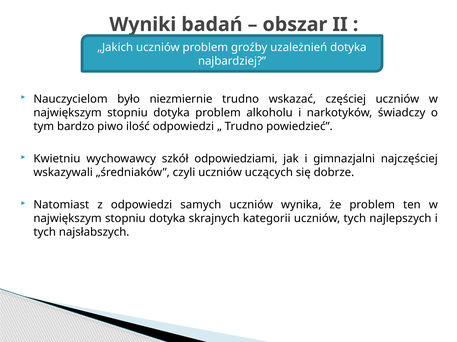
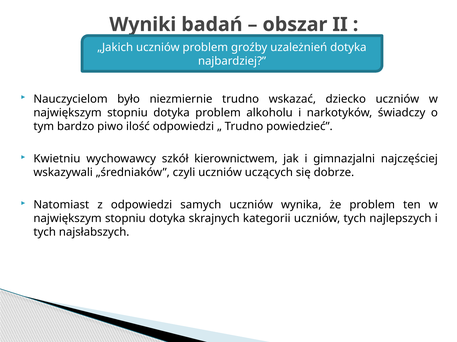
częściej: częściej -> dziecko
odpowiedziami: odpowiedziami -> kierownictwem
